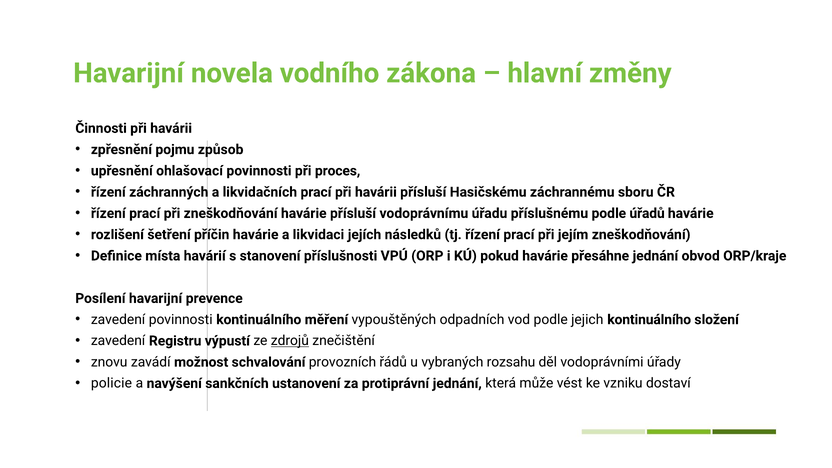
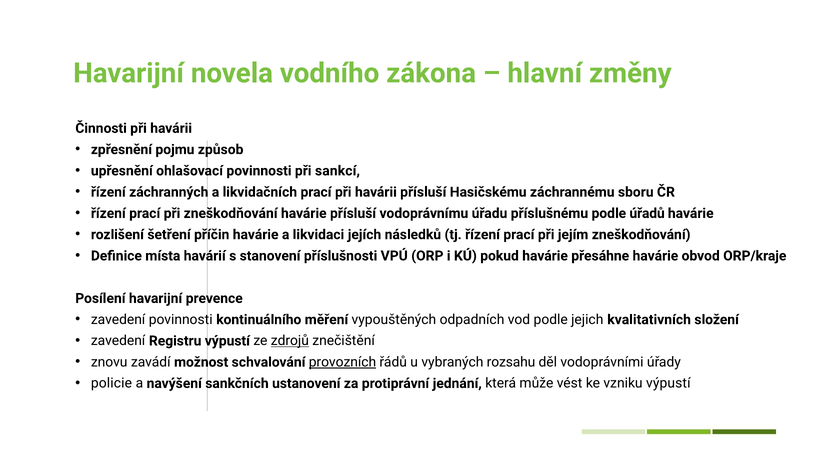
proces: proces -> sankcí
přesáhne jednání: jednání -> havárie
jejich kontinuálního: kontinuálního -> kvalitativních
provozních underline: none -> present
vzniku dostaví: dostaví -> výpustí
